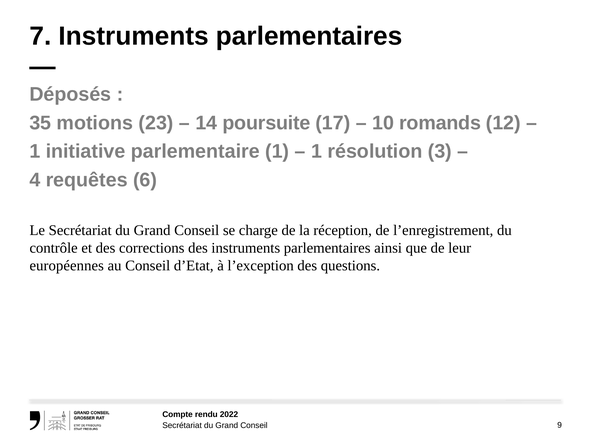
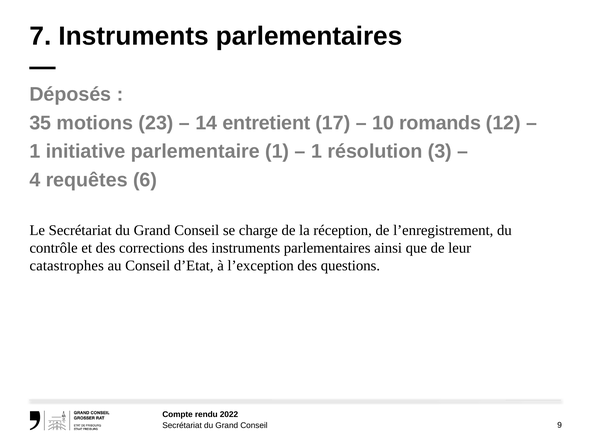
poursuite: poursuite -> entretient
européennes: européennes -> catastrophes
